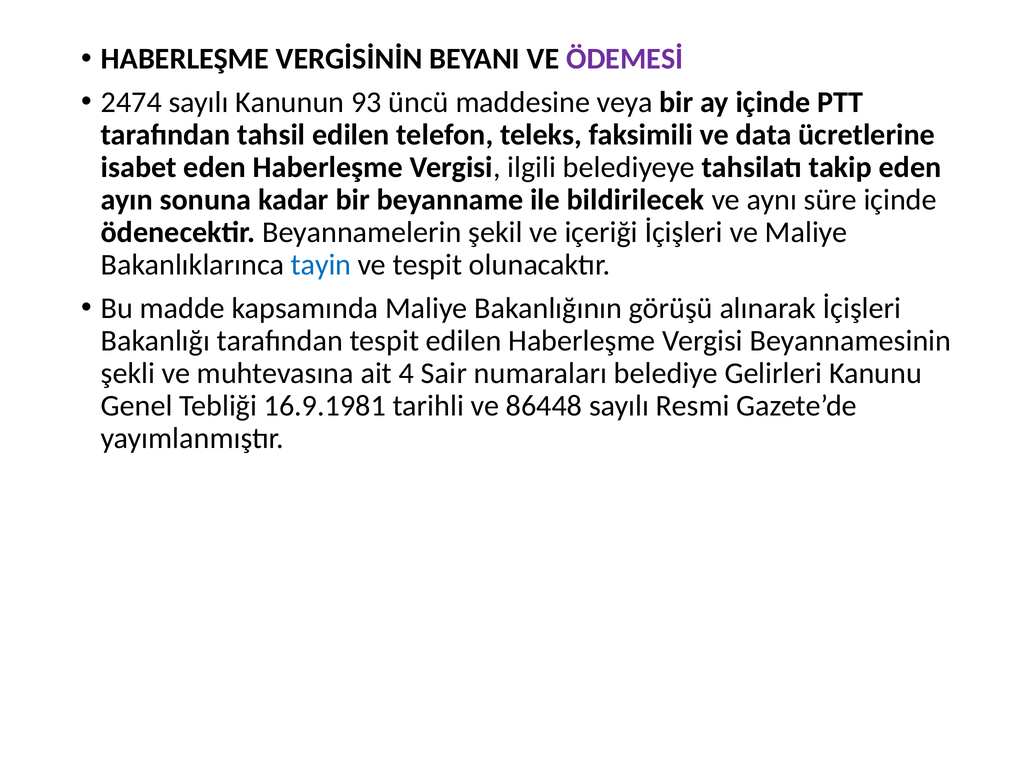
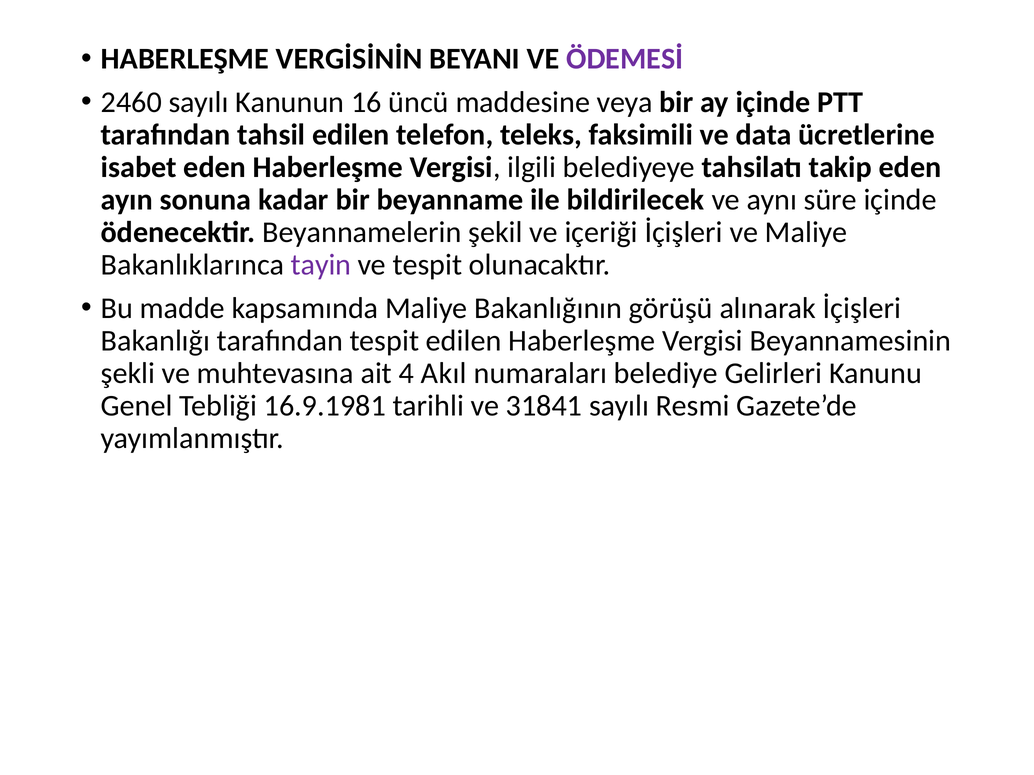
2474: 2474 -> 2460
93: 93 -> 16
tayin colour: blue -> purple
Sair: Sair -> Akıl
86448: 86448 -> 31841
